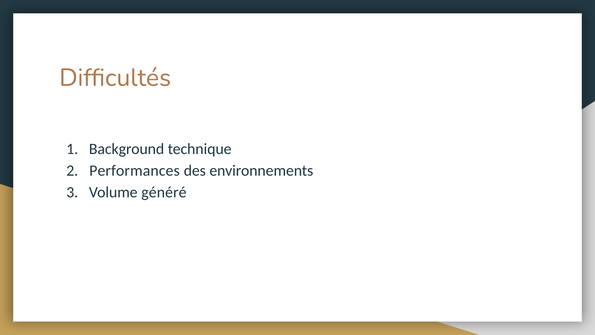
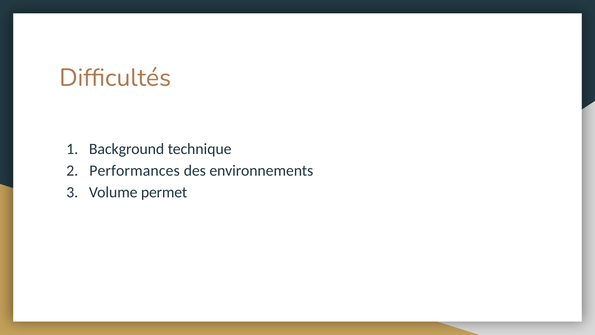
généré: généré -> permet
